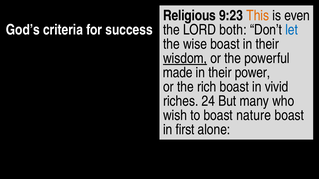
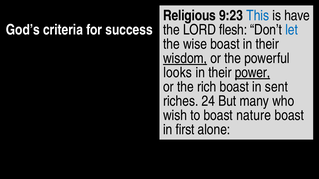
This colour: orange -> blue
even: even -> have
both: both -> flesh
made: made -> looks
power underline: none -> present
vivid: vivid -> sent
